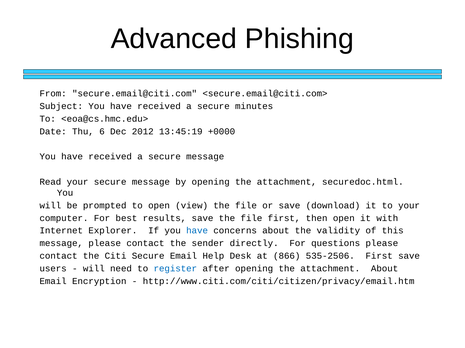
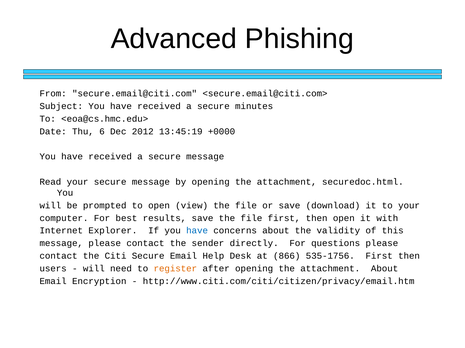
535-2506: 535-2506 -> 535-1756
save at (409, 257): save -> then
register colour: blue -> orange
